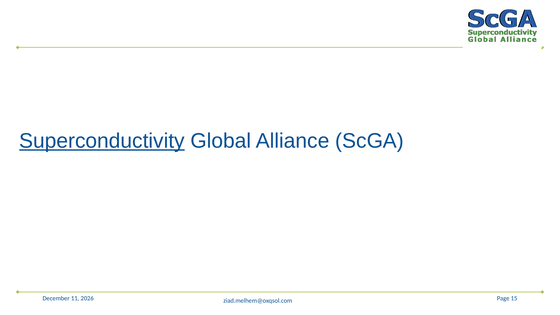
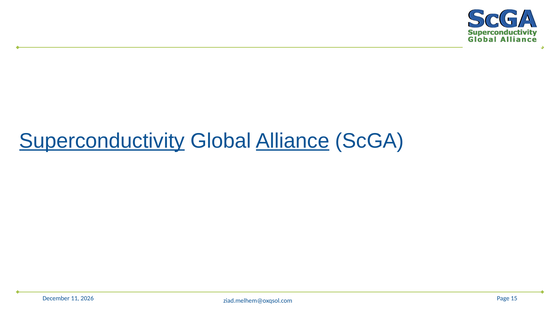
Alliance underline: none -> present
